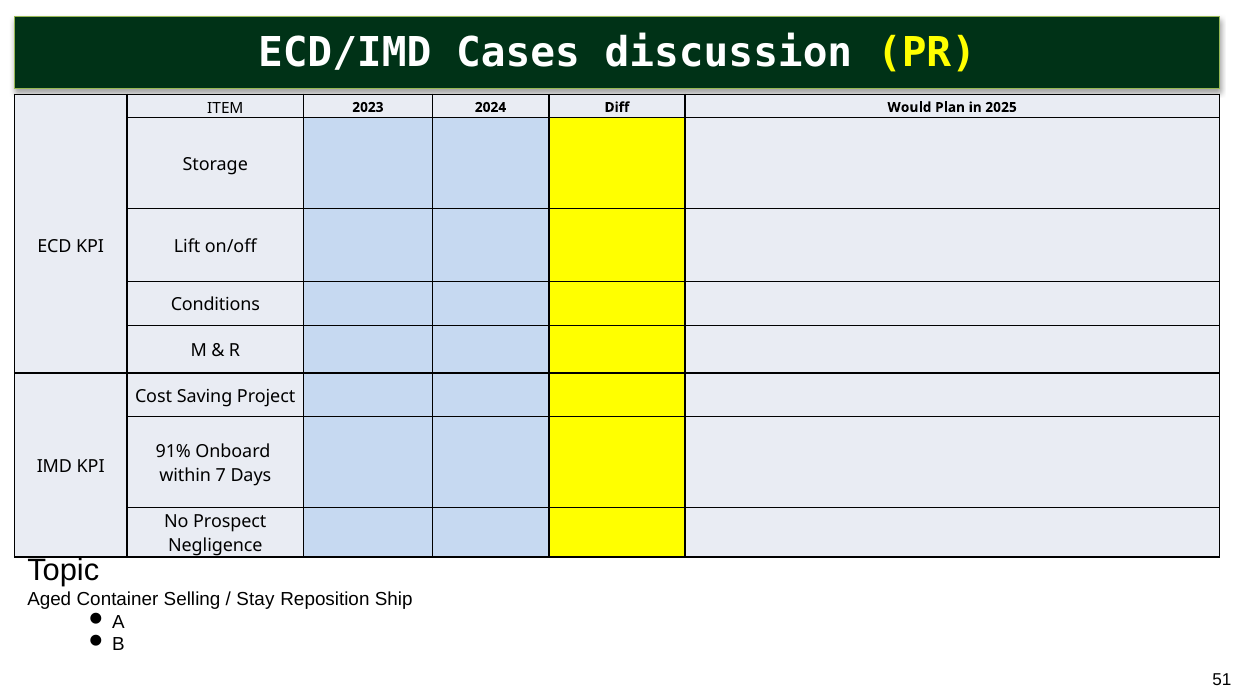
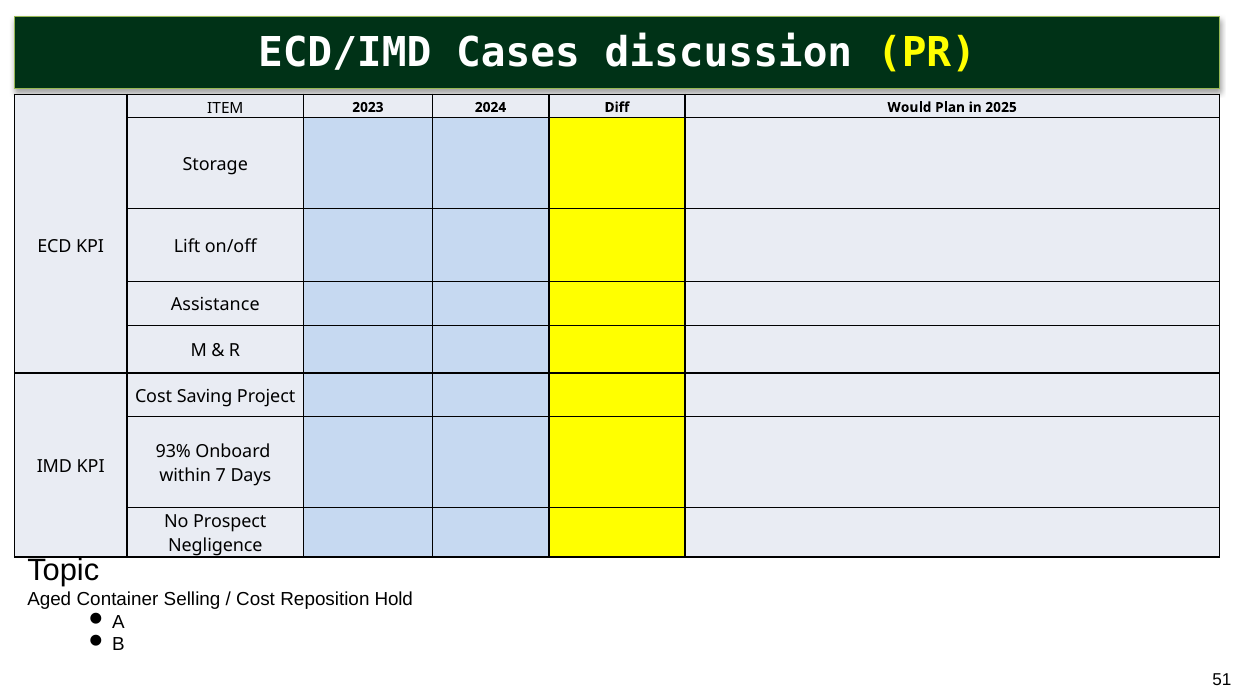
Conditions: Conditions -> Assistance
91%: 91% -> 93%
Stay at (255, 600): Stay -> Cost
Ship: Ship -> Hold
